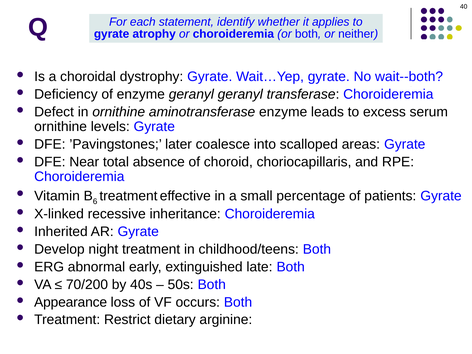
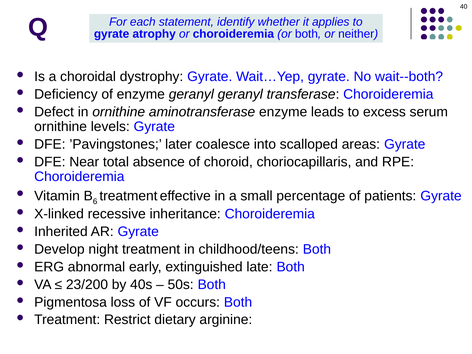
70/200: 70/200 -> 23/200
Appearance: Appearance -> Pigmentosa
